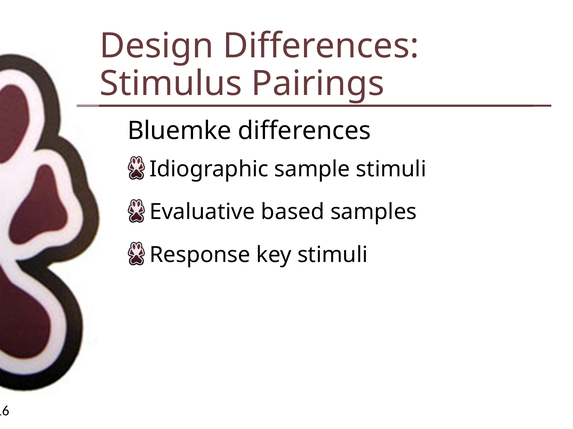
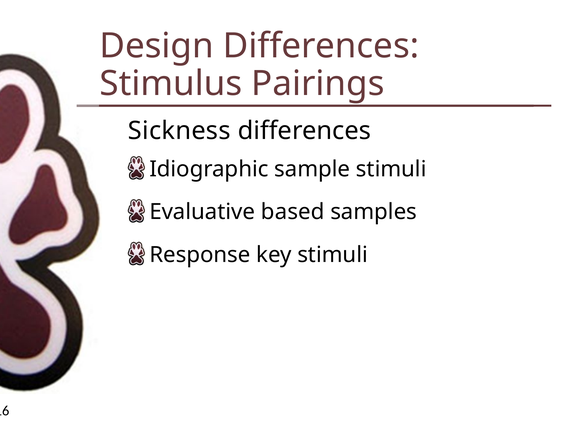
Bluemke: Bluemke -> Sickness
